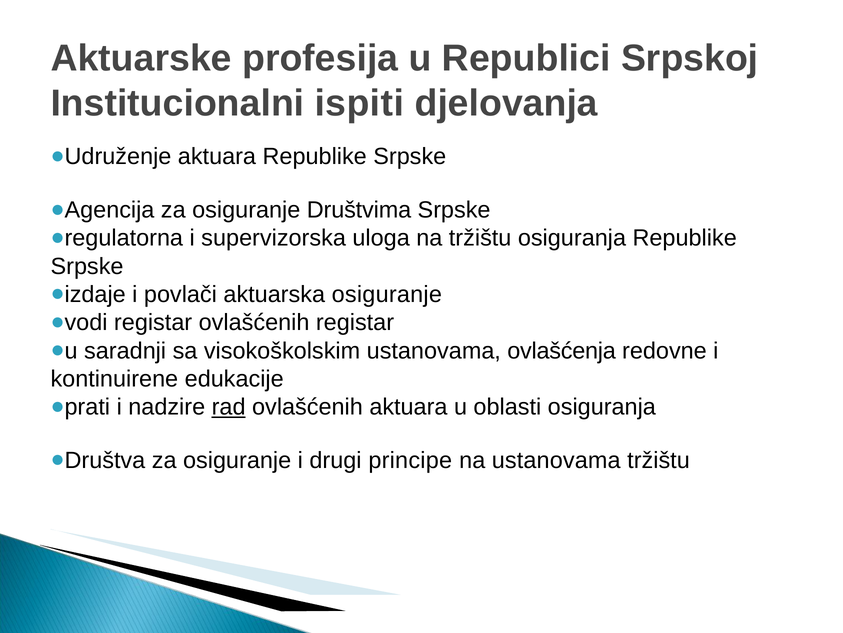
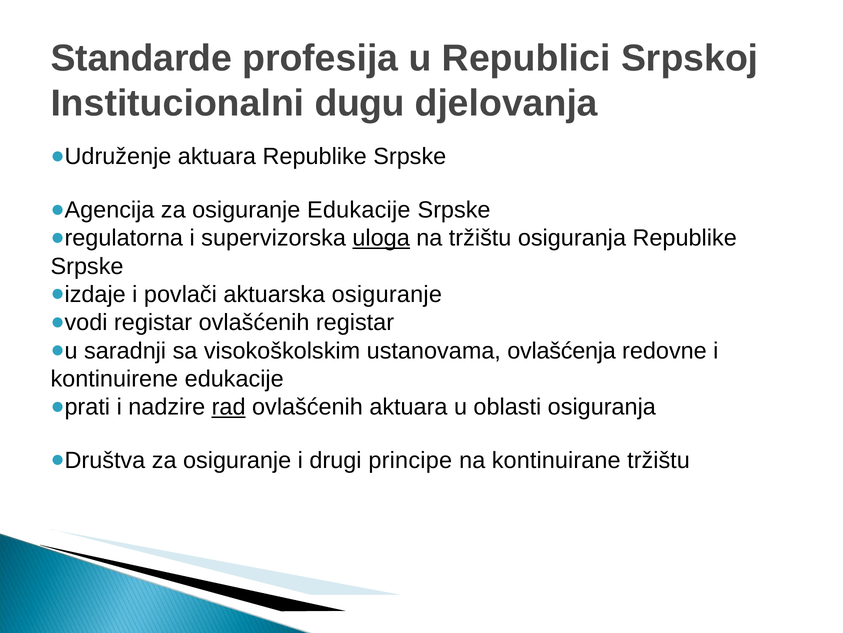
Aktuarske: Aktuarske -> Standarde
ispiti: ispiti -> dugu
osiguranje Društvima: Društvima -> Edukacije
uloga underline: none -> present
na ustanovama: ustanovama -> kontinuirane
